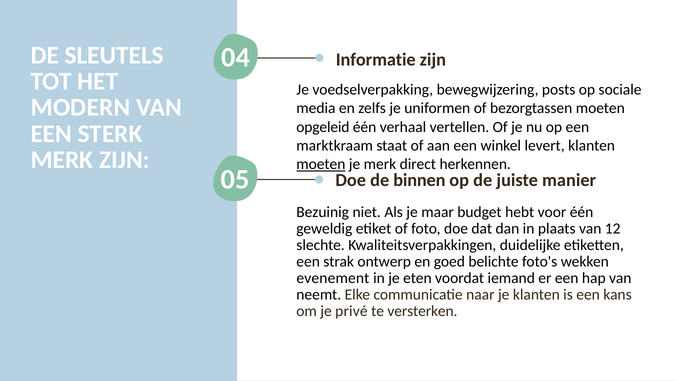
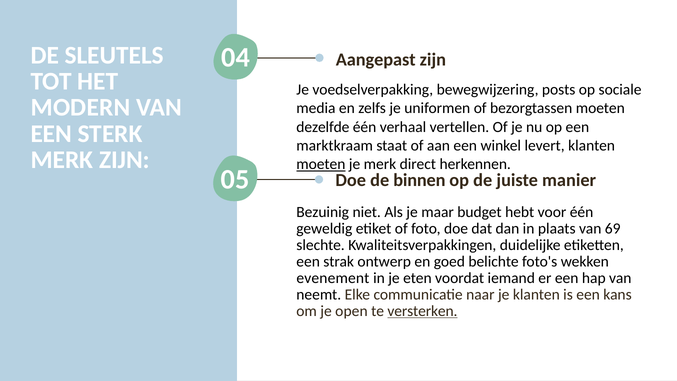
Informatie: Informatie -> Aangepast
opgeleid: opgeleid -> dezelfde
12: 12 -> 69
privé: privé -> open
versterken underline: none -> present
